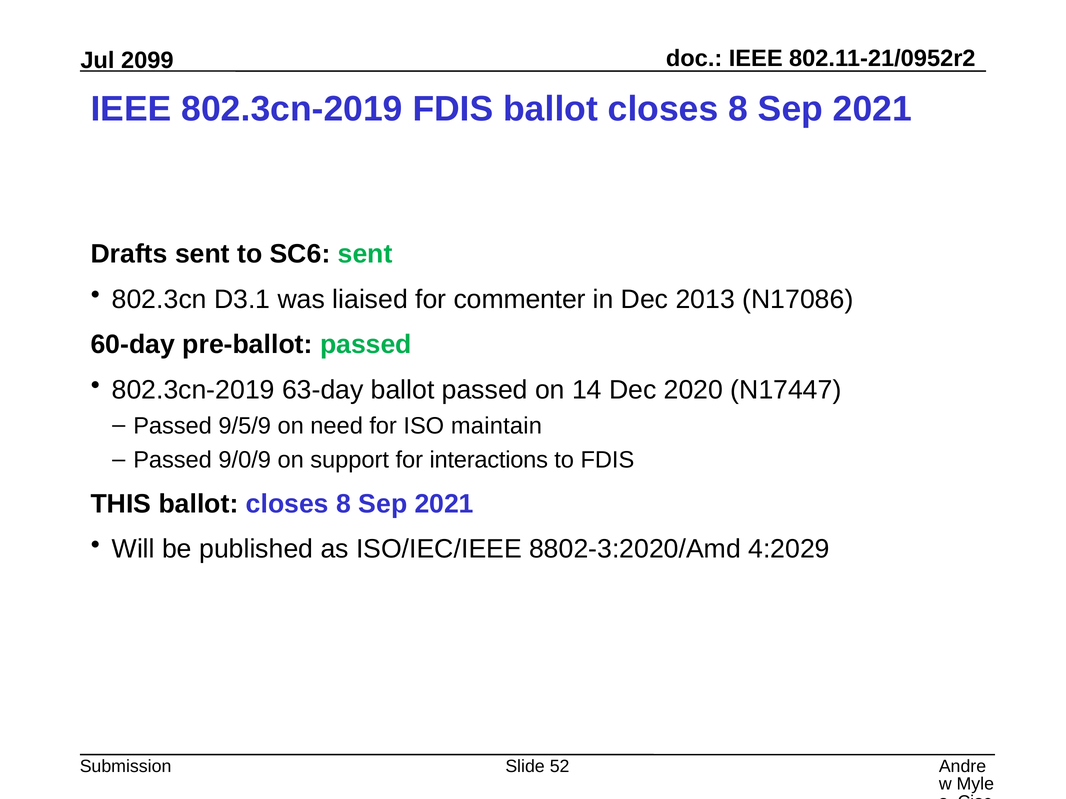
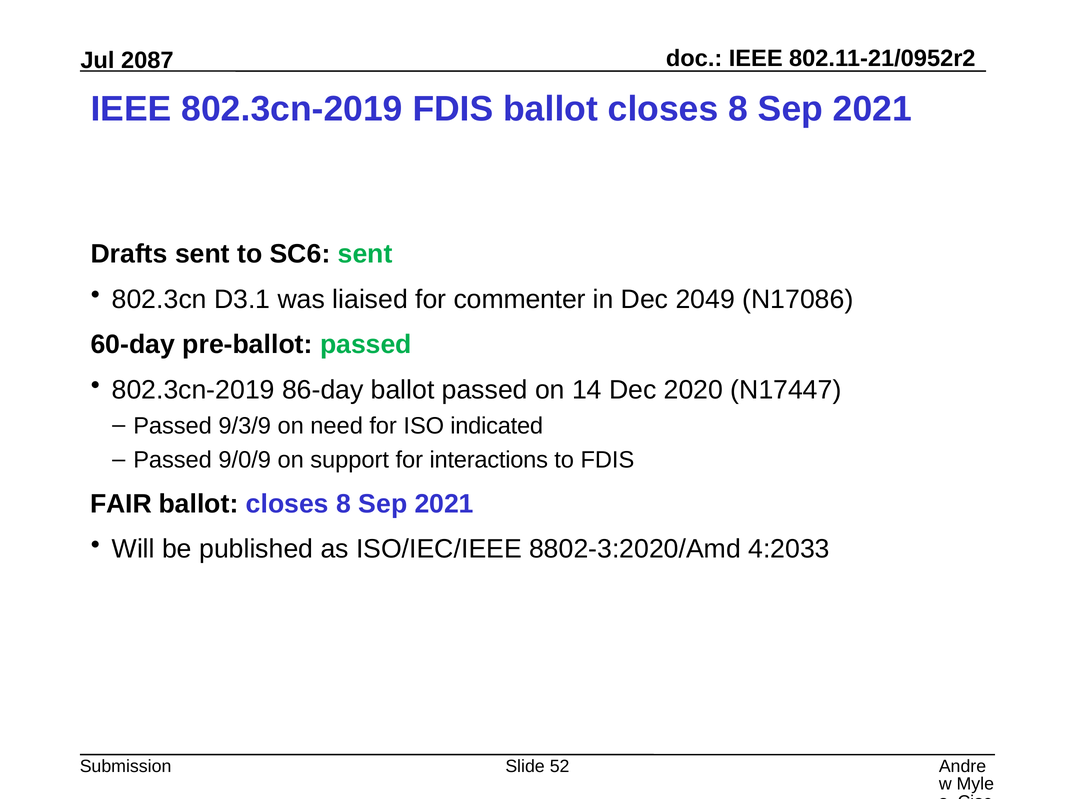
2099: 2099 -> 2087
2013: 2013 -> 2049
63-day: 63-day -> 86-day
9/5/9: 9/5/9 -> 9/3/9
maintain: maintain -> indicated
THIS: THIS -> FAIR
4:2029: 4:2029 -> 4:2033
